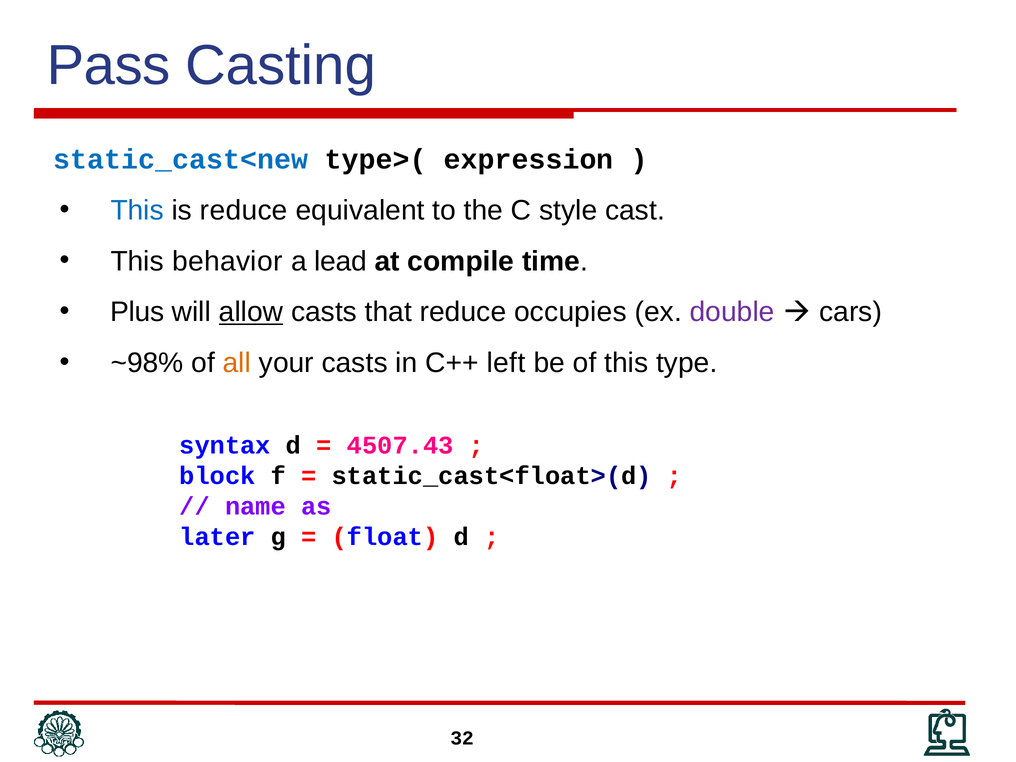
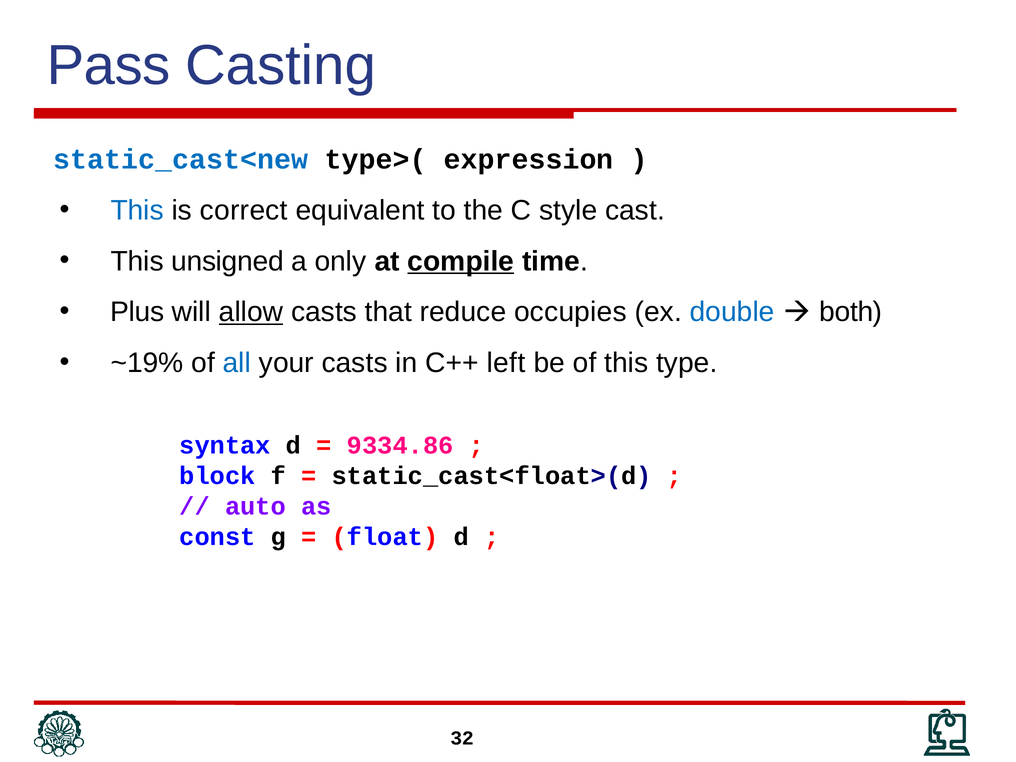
is reduce: reduce -> correct
behavior: behavior -> unsigned
lead: lead -> only
compile underline: none -> present
double colour: purple -> blue
cars: cars -> both
~98%: ~98% -> ~19%
all colour: orange -> blue
4507.43: 4507.43 -> 9334.86
name: name -> auto
later: later -> const
